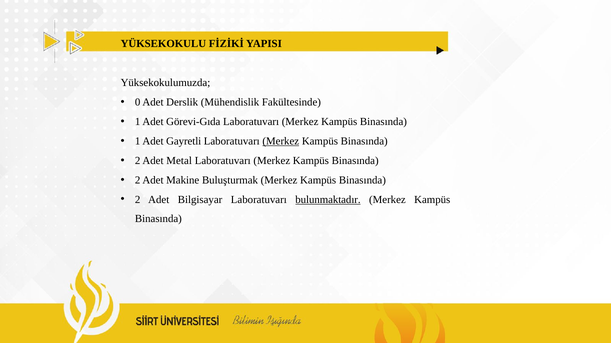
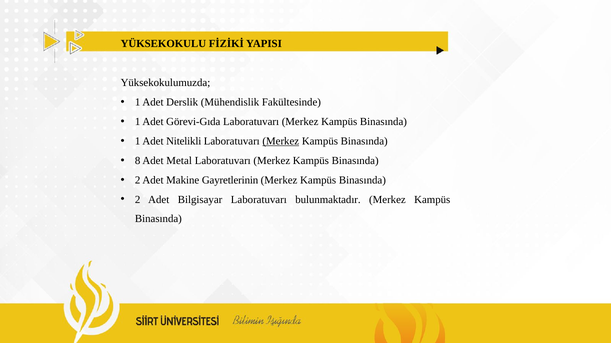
0 at (138, 102): 0 -> 1
Gayretli: Gayretli -> Nitelikli
2 at (138, 161): 2 -> 8
Buluşturmak: Buluşturmak -> Gayretlerinin
bulunmaktadır underline: present -> none
